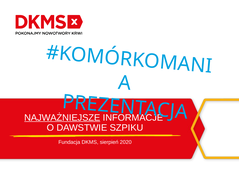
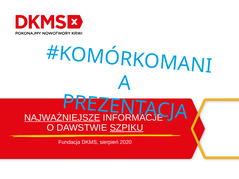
SZPIKU underline: none -> present
